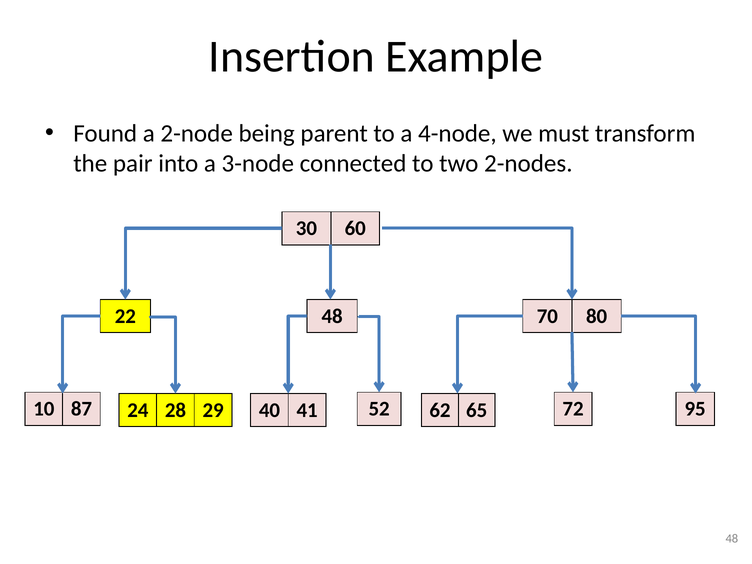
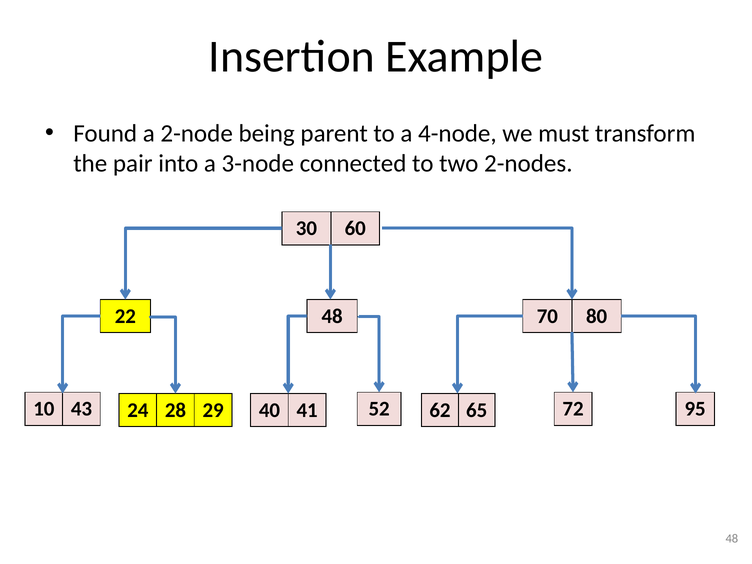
87: 87 -> 43
